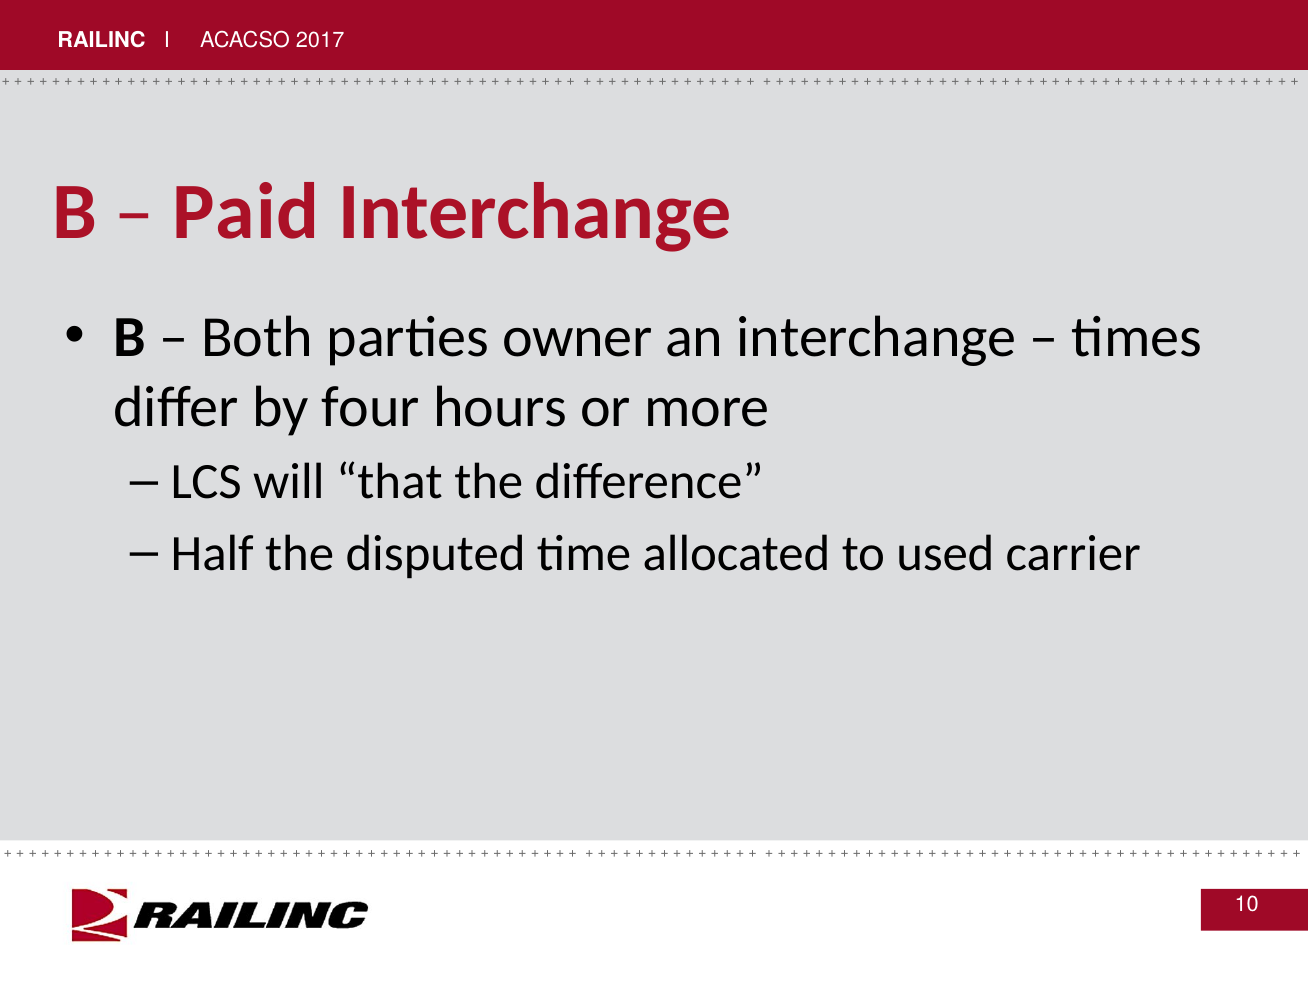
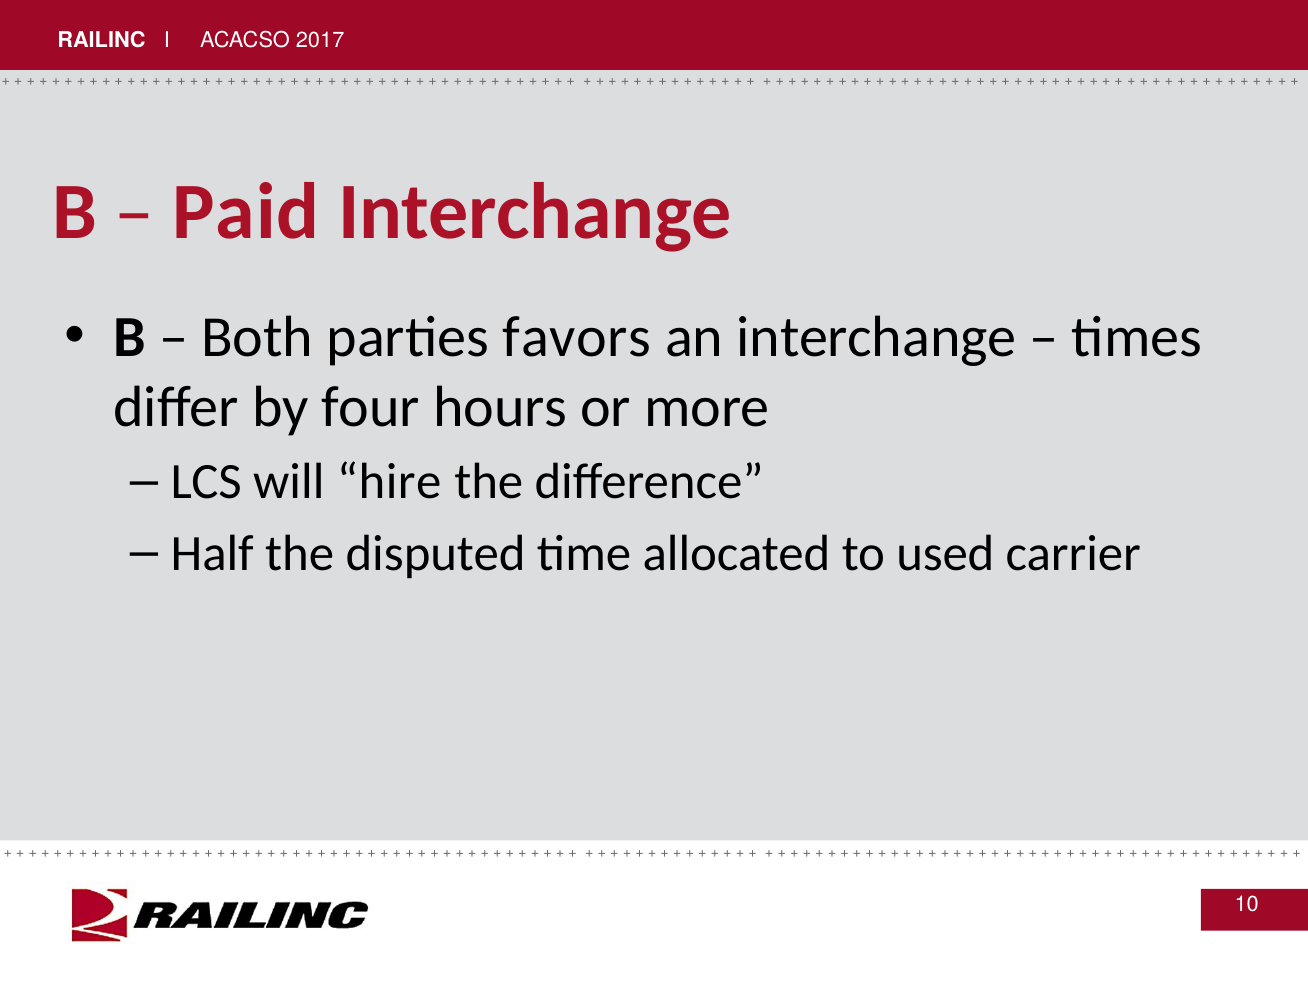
owner: owner -> favors
that: that -> hire
